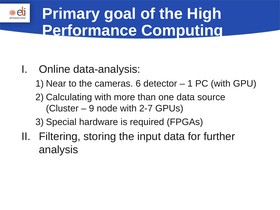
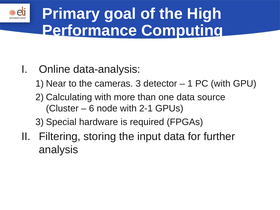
6: 6 -> 3
9: 9 -> 6
2-7: 2-7 -> 2-1
